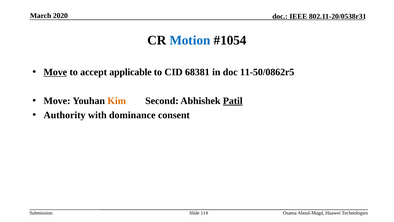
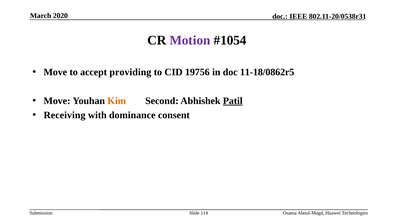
Motion colour: blue -> purple
Move underline: present -> none
applicable: applicable -> providing
68381: 68381 -> 19756
11-50/0862r5: 11-50/0862r5 -> 11-18/0862r5
Authority: Authority -> Receiving
